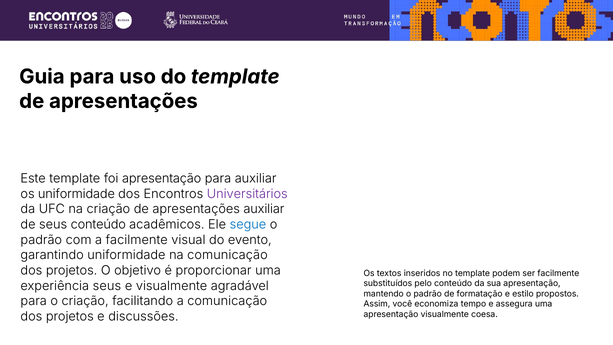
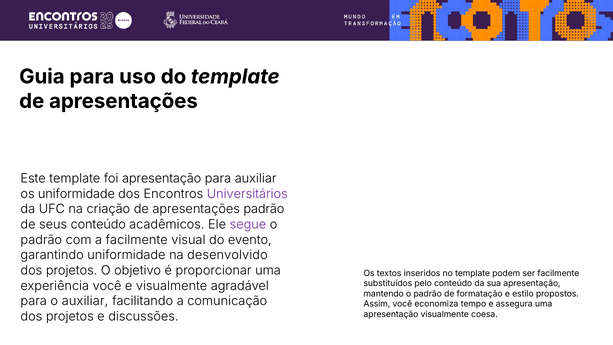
apresentações auxiliar: auxiliar -> padrão
segue colour: blue -> purple
na comunicação: comunicação -> desenvolvido
experiência seus: seus -> você
o criação: criação -> auxiliar
